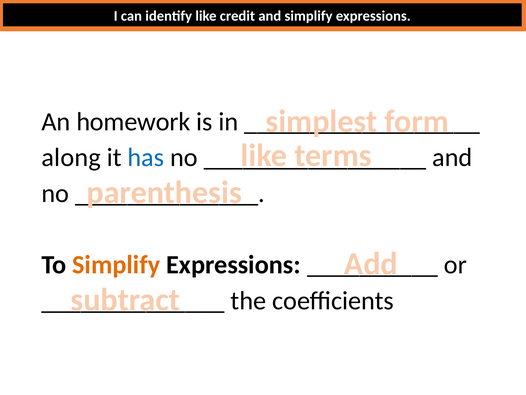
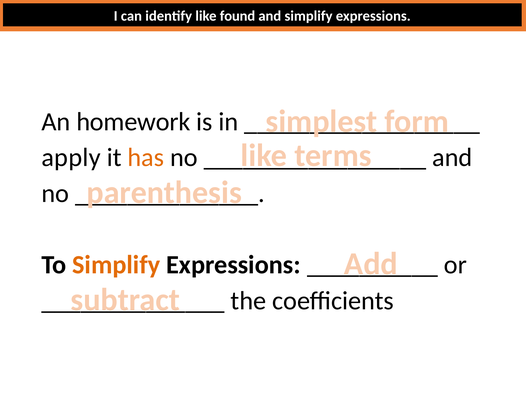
credit: credit -> found
along: along -> apply
has colour: blue -> orange
